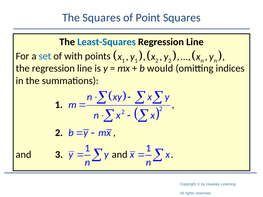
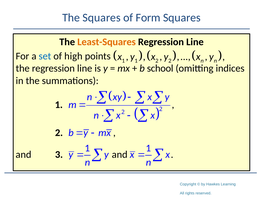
Point: Point -> Form
Least-Squares colour: blue -> orange
with: with -> high
would: would -> school
